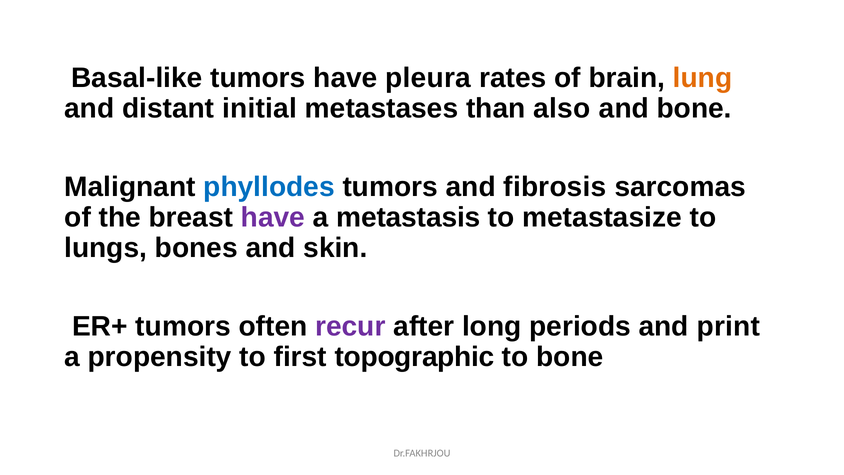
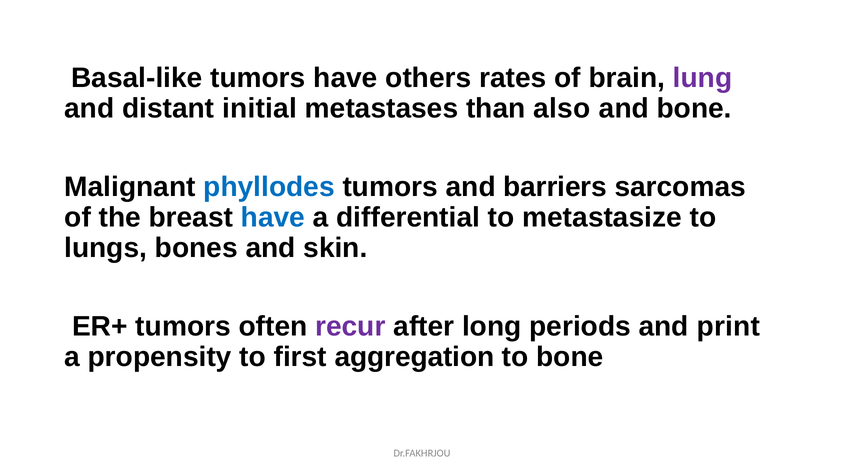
pleura: pleura -> others
lung colour: orange -> purple
fibrosis: fibrosis -> barriers
have at (273, 217) colour: purple -> blue
metastasis: metastasis -> differential
topographic: topographic -> aggregation
